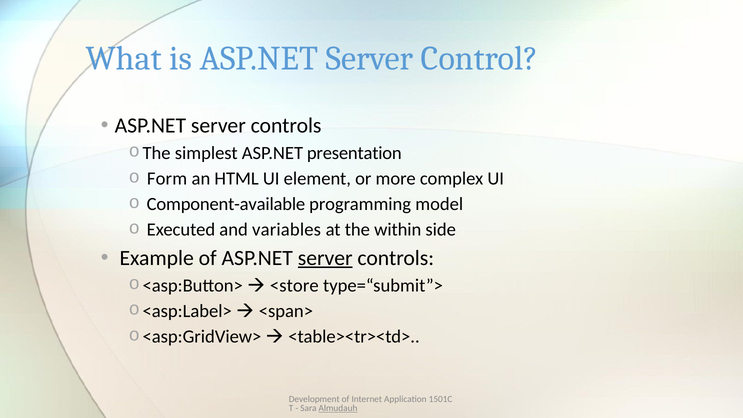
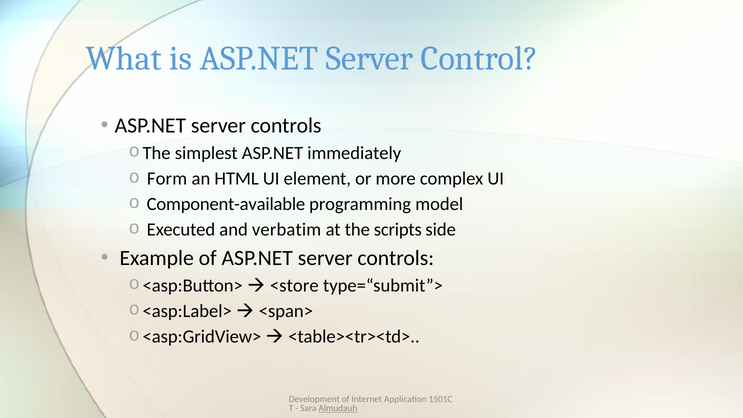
presentation: presentation -> immediately
variables: variables -> verbatim
within: within -> scripts
server at (325, 258) underline: present -> none
